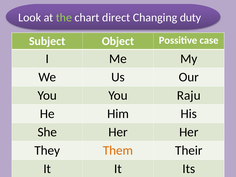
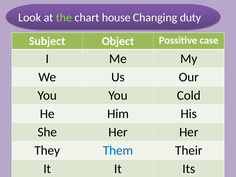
direct: direct -> house
Raju: Raju -> Cold
Them colour: orange -> blue
